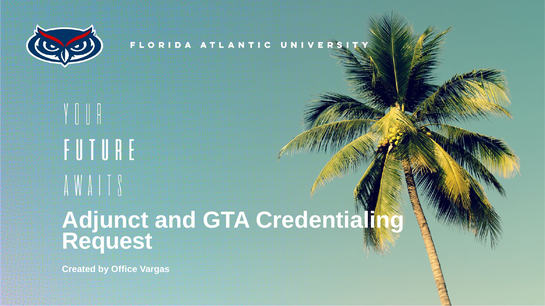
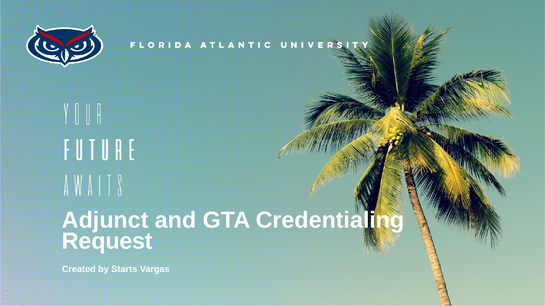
Office: Office -> Starts
